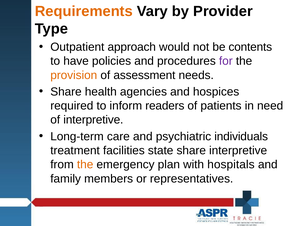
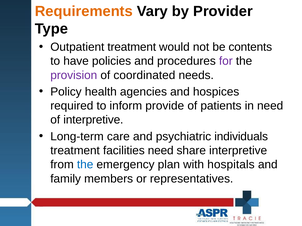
Outpatient approach: approach -> treatment
provision colour: orange -> purple
assessment: assessment -> coordinated
Share at (66, 92): Share -> Policy
readers: readers -> provide
facilities state: state -> need
the at (85, 165) colour: orange -> blue
